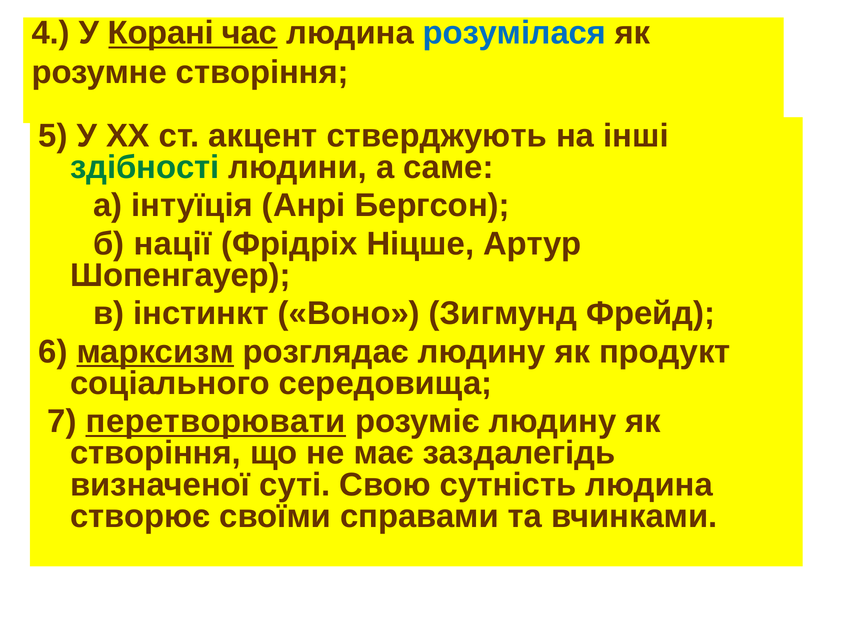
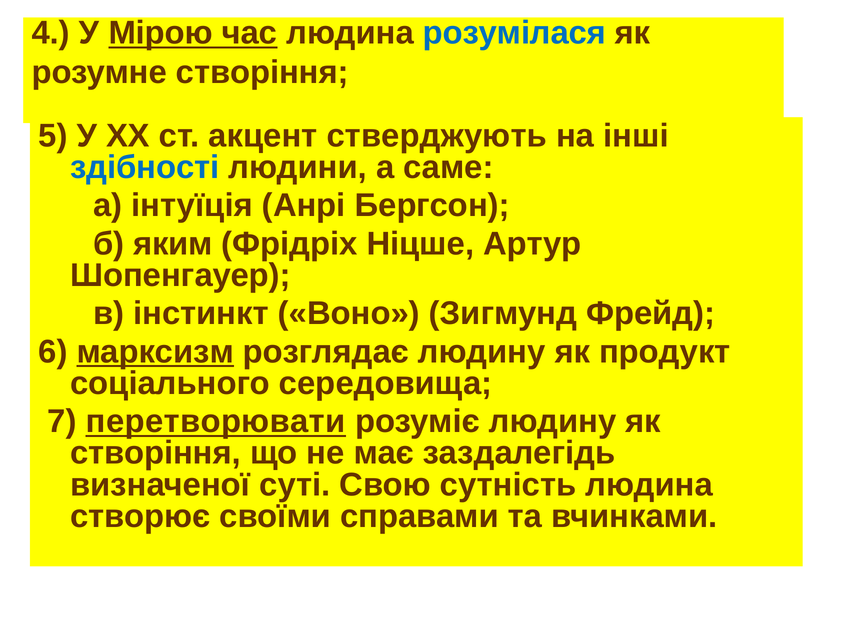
Корані: Корані -> Мірою
здібності colour: green -> blue
нації: нації -> яким
